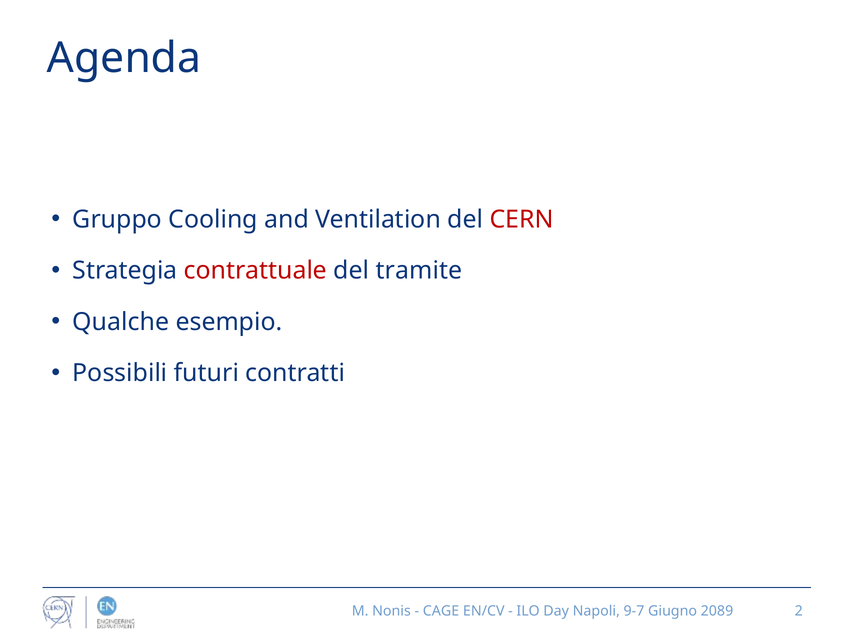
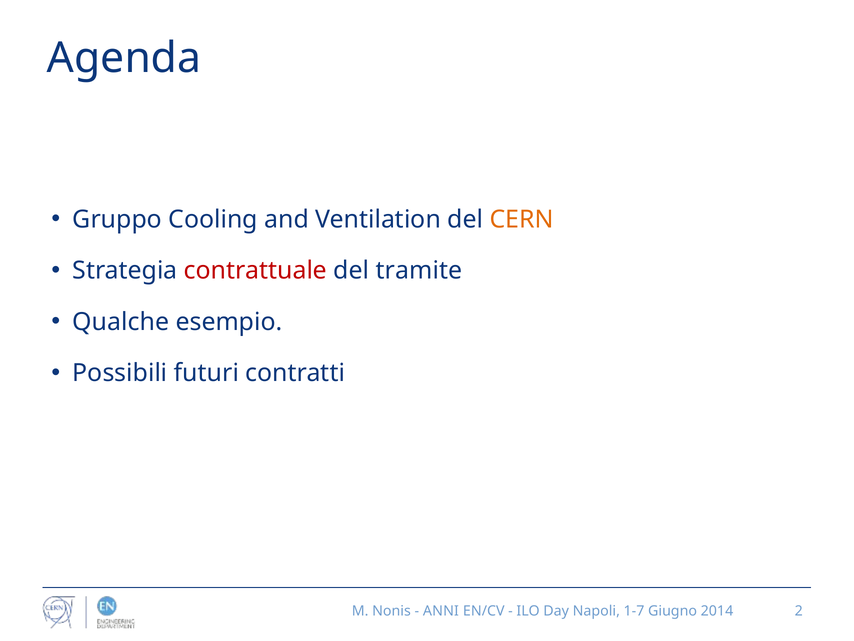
CERN colour: red -> orange
CAGE: CAGE -> ANNI
9-7: 9-7 -> 1-7
2089: 2089 -> 2014
